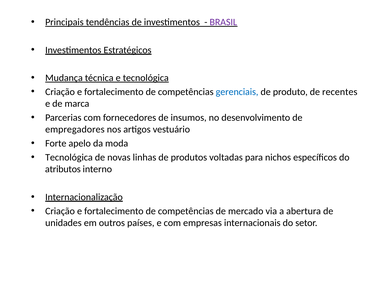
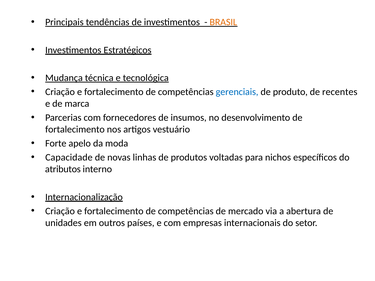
BRASIL colour: purple -> orange
empregadores at (75, 130): empregadores -> fortalecimento
Tecnológica at (69, 157): Tecnológica -> Capacidade
